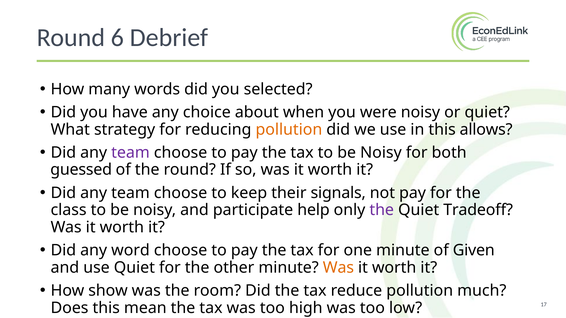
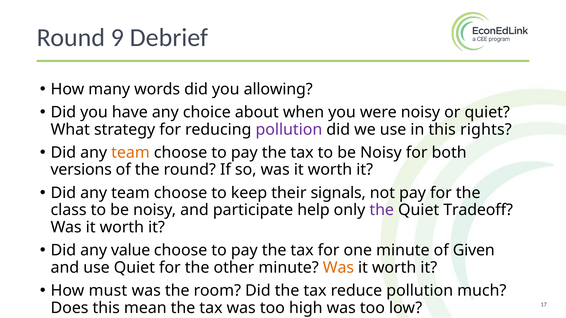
6: 6 -> 9
selected: selected -> allowing
pollution at (289, 130) colour: orange -> purple
allows: allows -> rights
team at (131, 153) colour: purple -> orange
guessed: guessed -> versions
word: word -> value
show: show -> must
